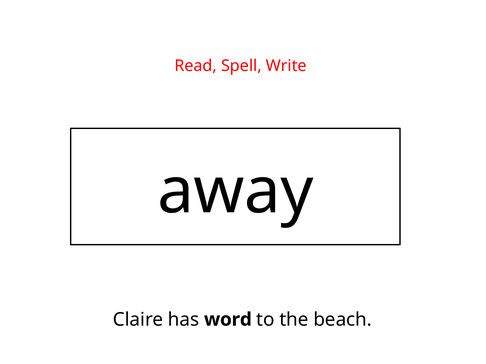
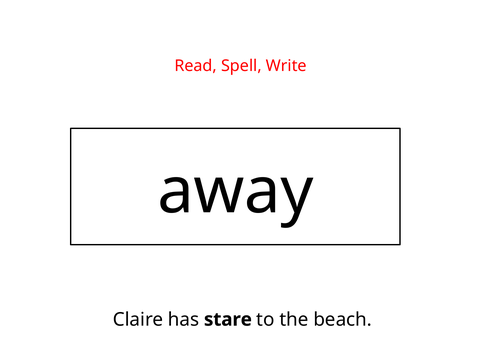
word: word -> stare
